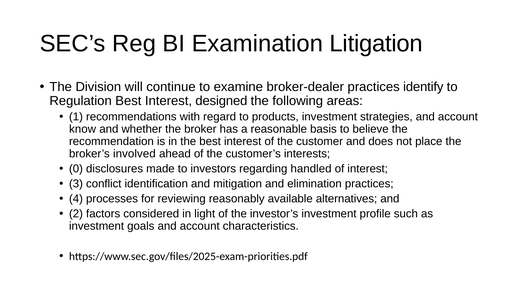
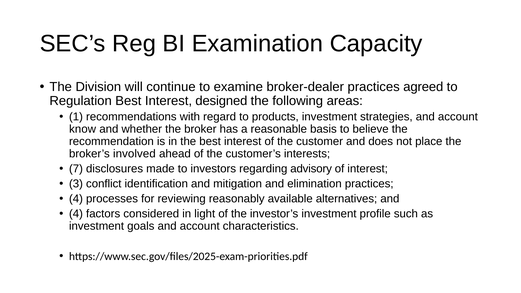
Litigation: Litigation -> Capacity
identify: identify -> agreed
0: 0 -> 7
handled: handled -> advisory
2 at (76, 214): 2 -> 4
